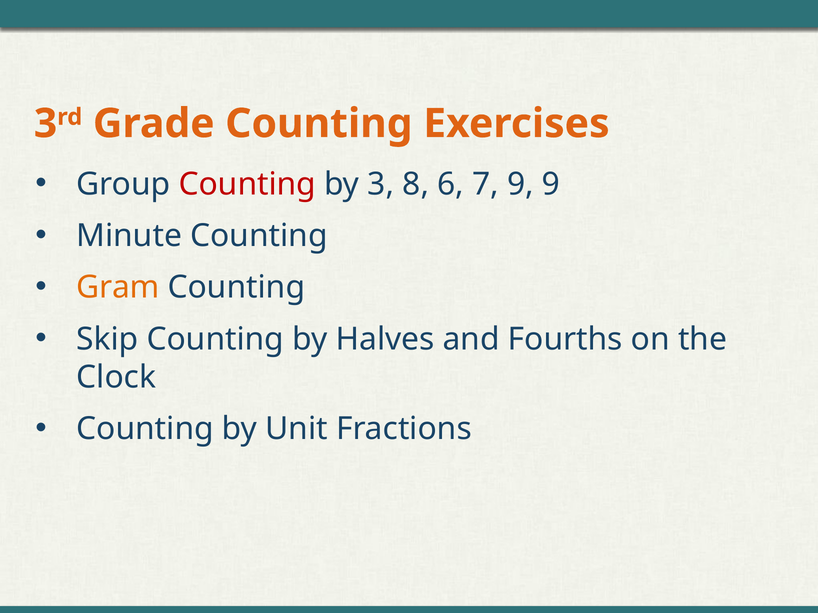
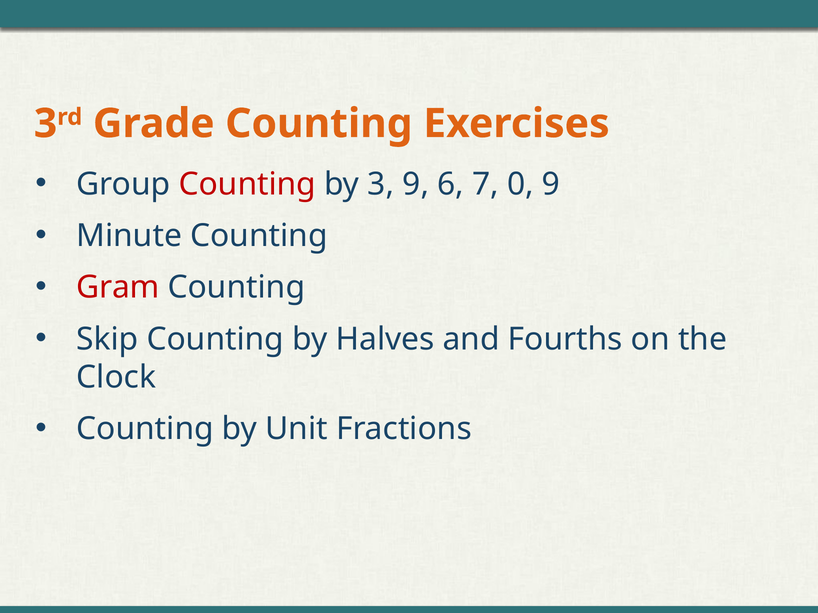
3 8: 8 -> 9
7 9: 9 -> 0
Gram colour: orange -> red
